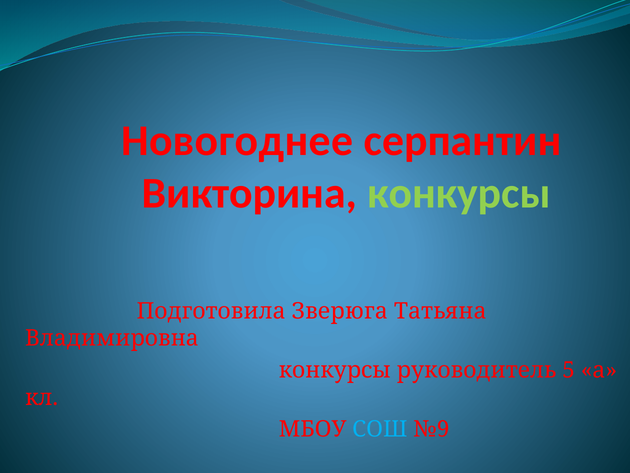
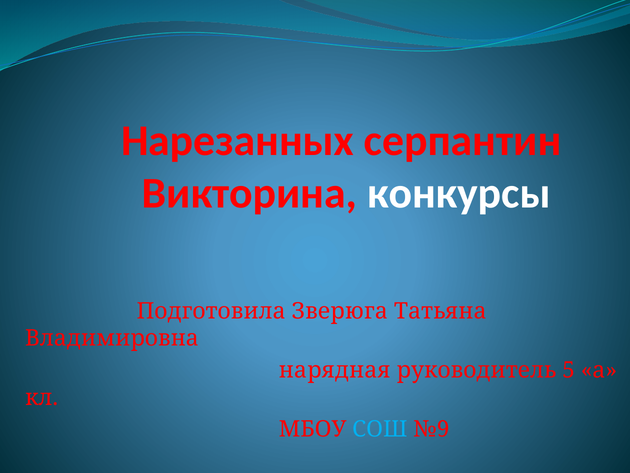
Новогоднее: Новогоднее -> Нарезанных
конкурсы at (459, 193) colour: light green -> white
конкурсы at (335, 370): конкурсы -> нарядная
